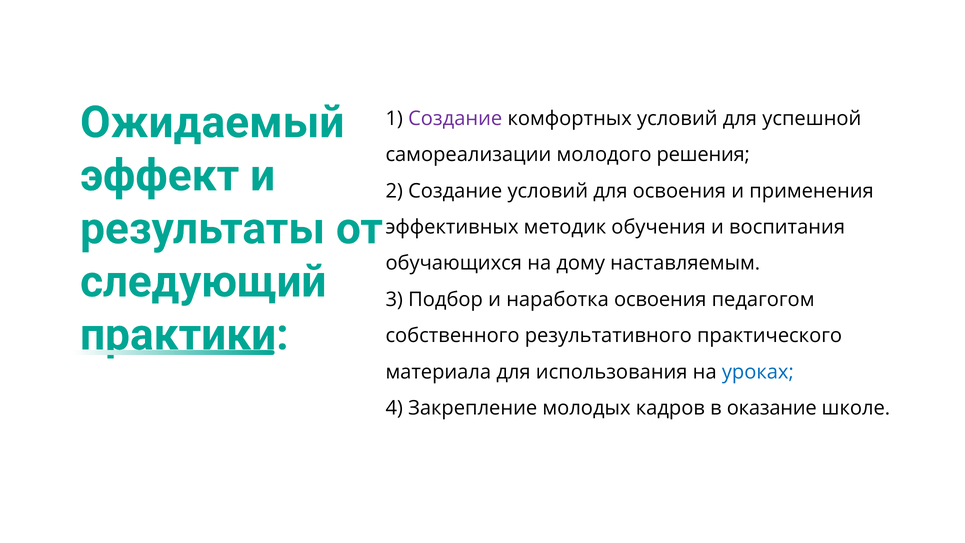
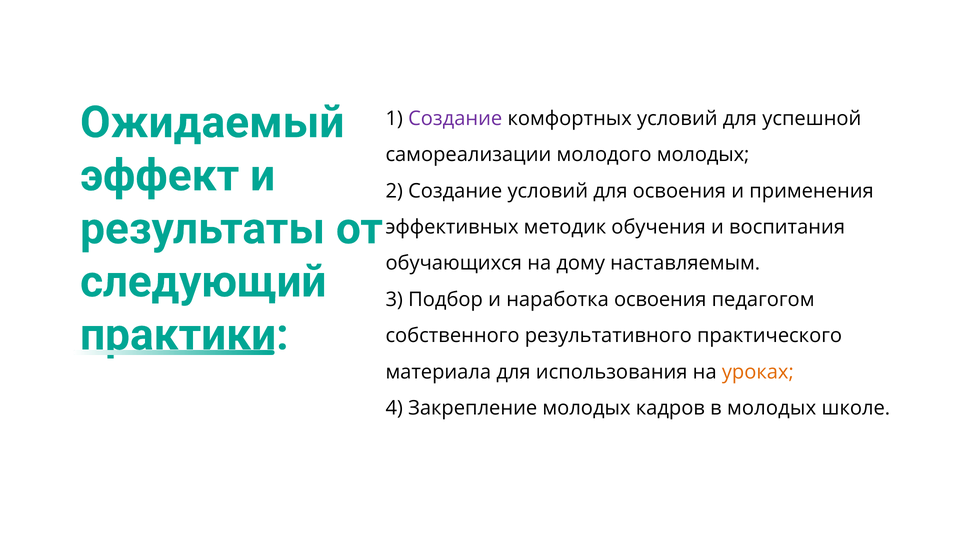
молодого решения: решения -> молодых
уроках colour: blue -> orange
в оказание: оказание -> молодых
